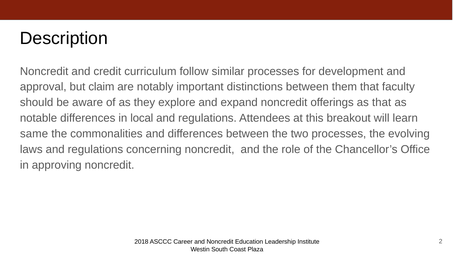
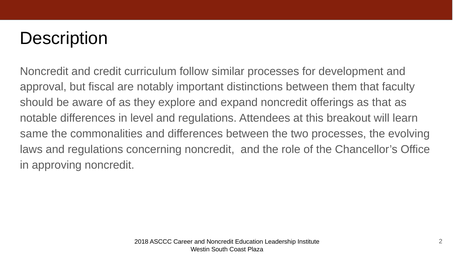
claim: claim -> fiscal
local: local -> level
